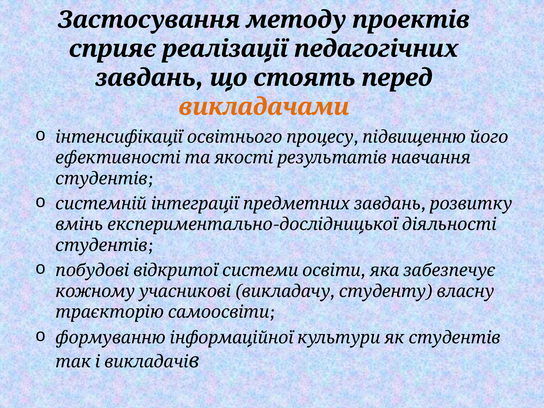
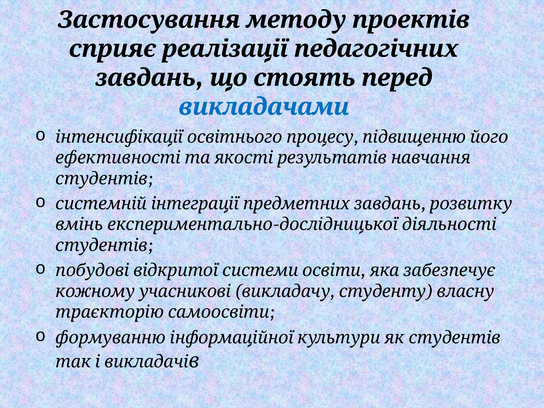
викладачами colour: orange -> blue
